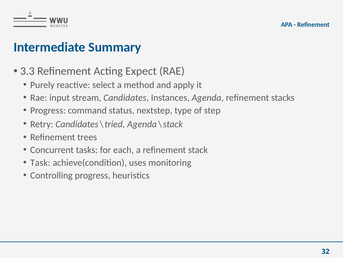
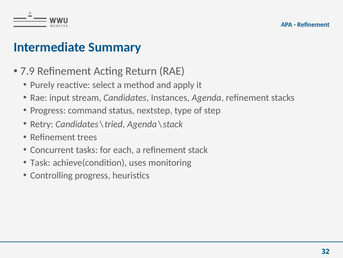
3.3: 3.3 -> 7.9
Expect: Expect -> Return
